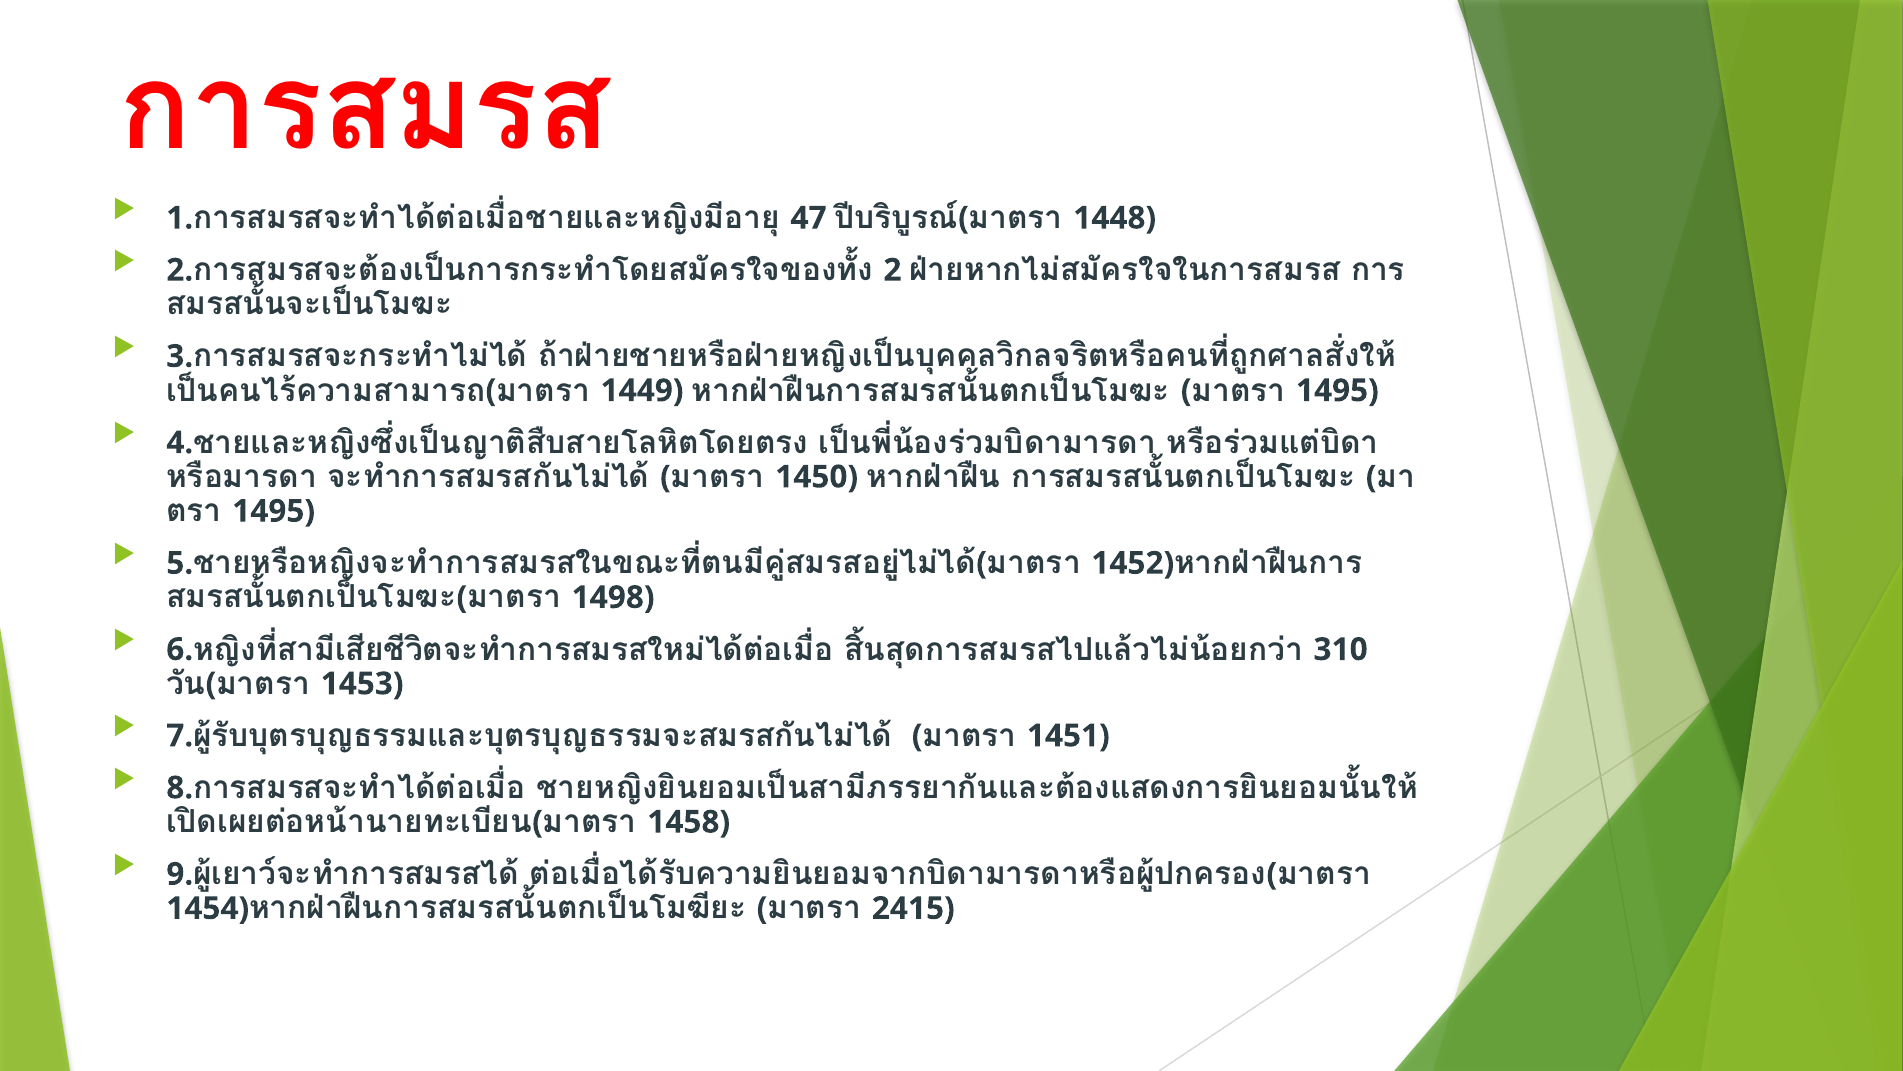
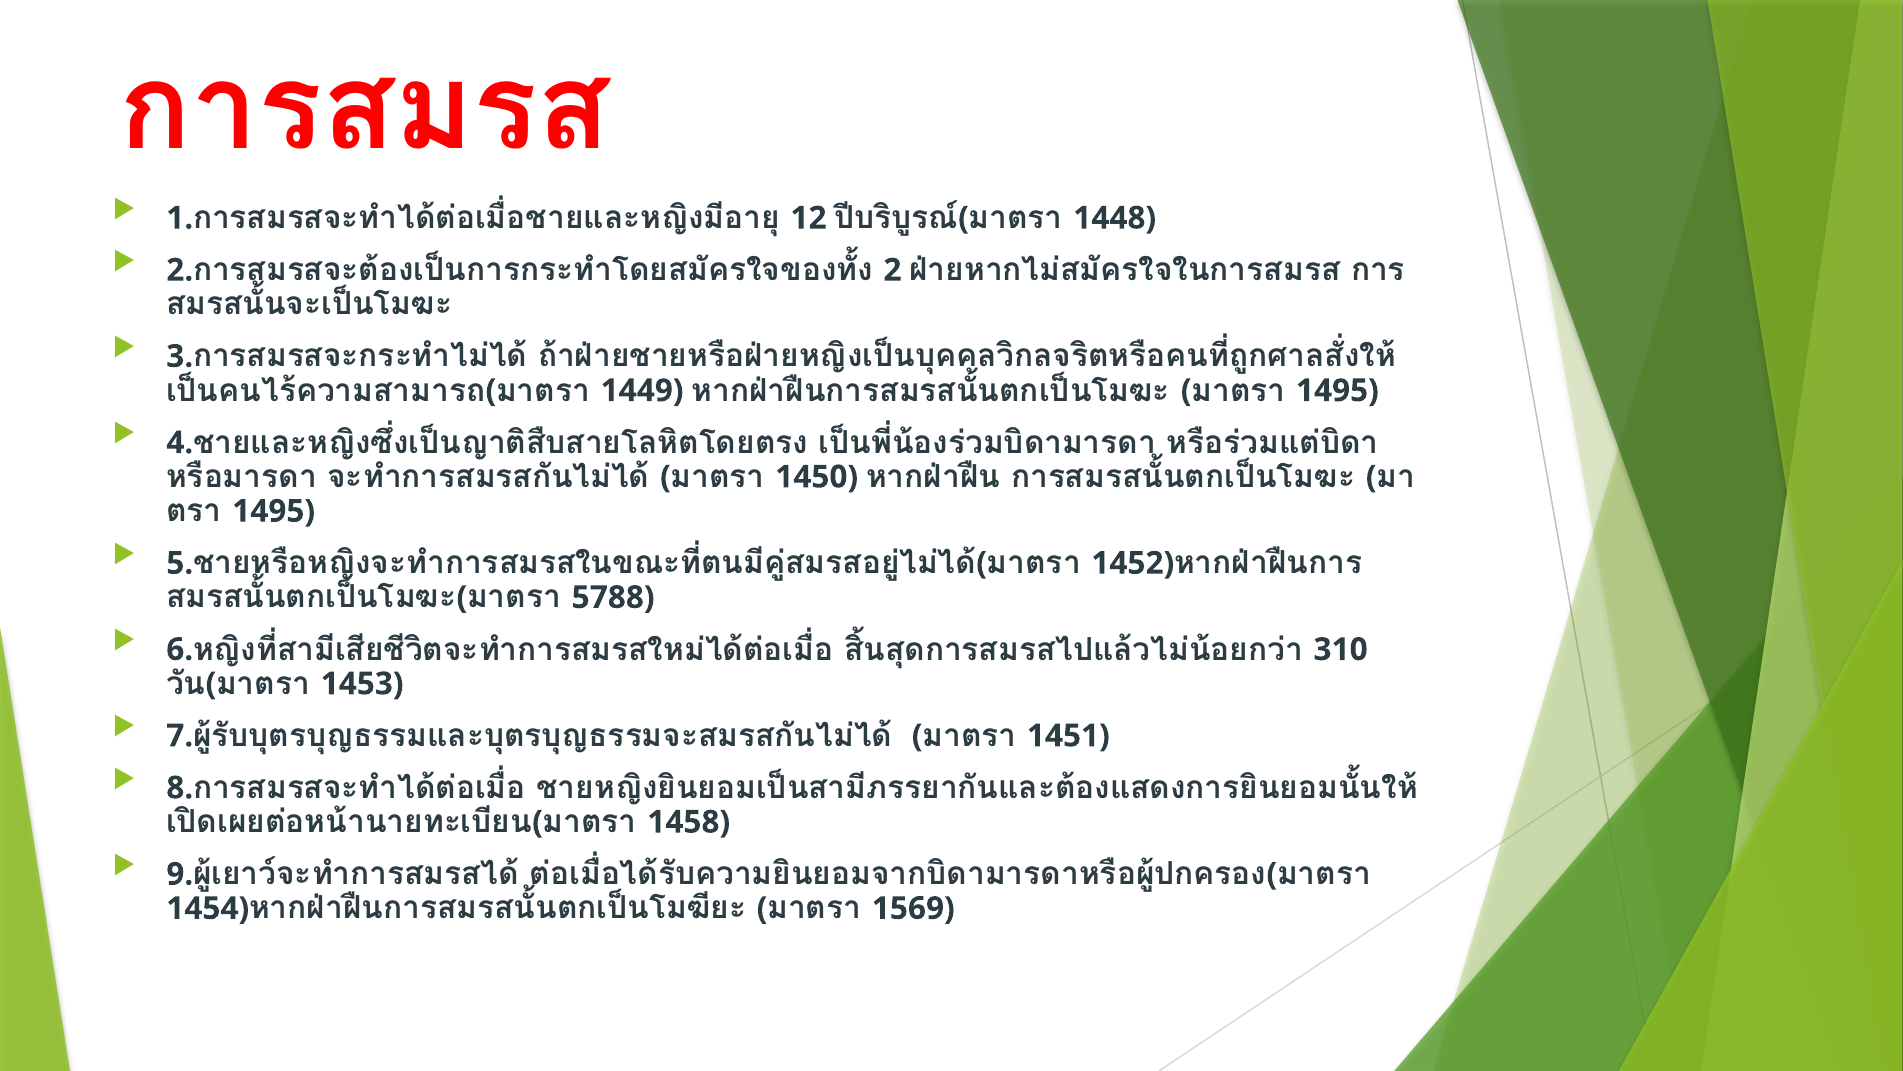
47: 47 -> 12
1498: 1498 -> 5788
2415: 2415 -> 1569
